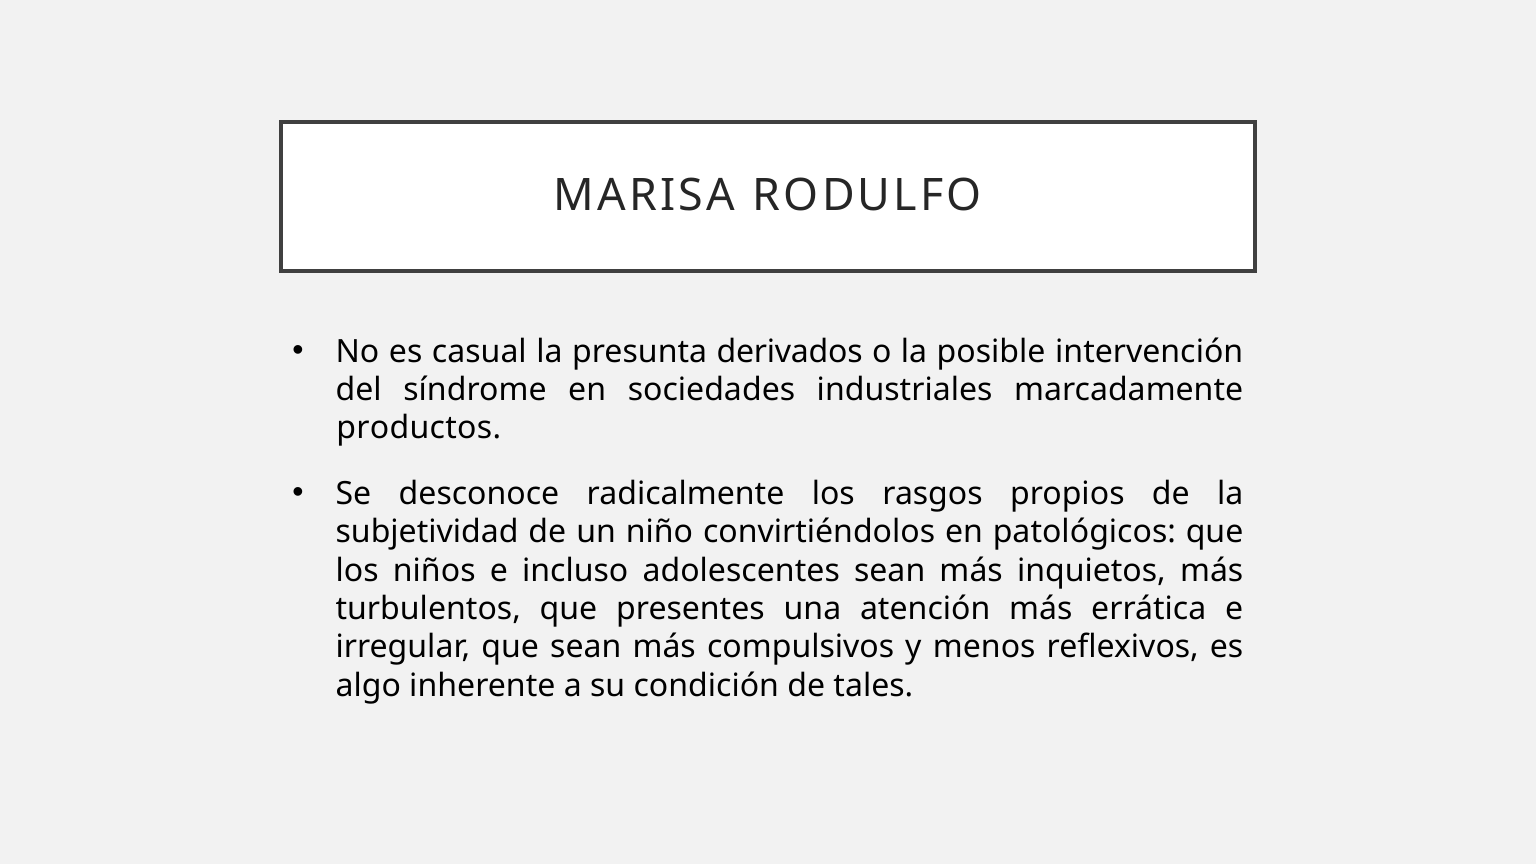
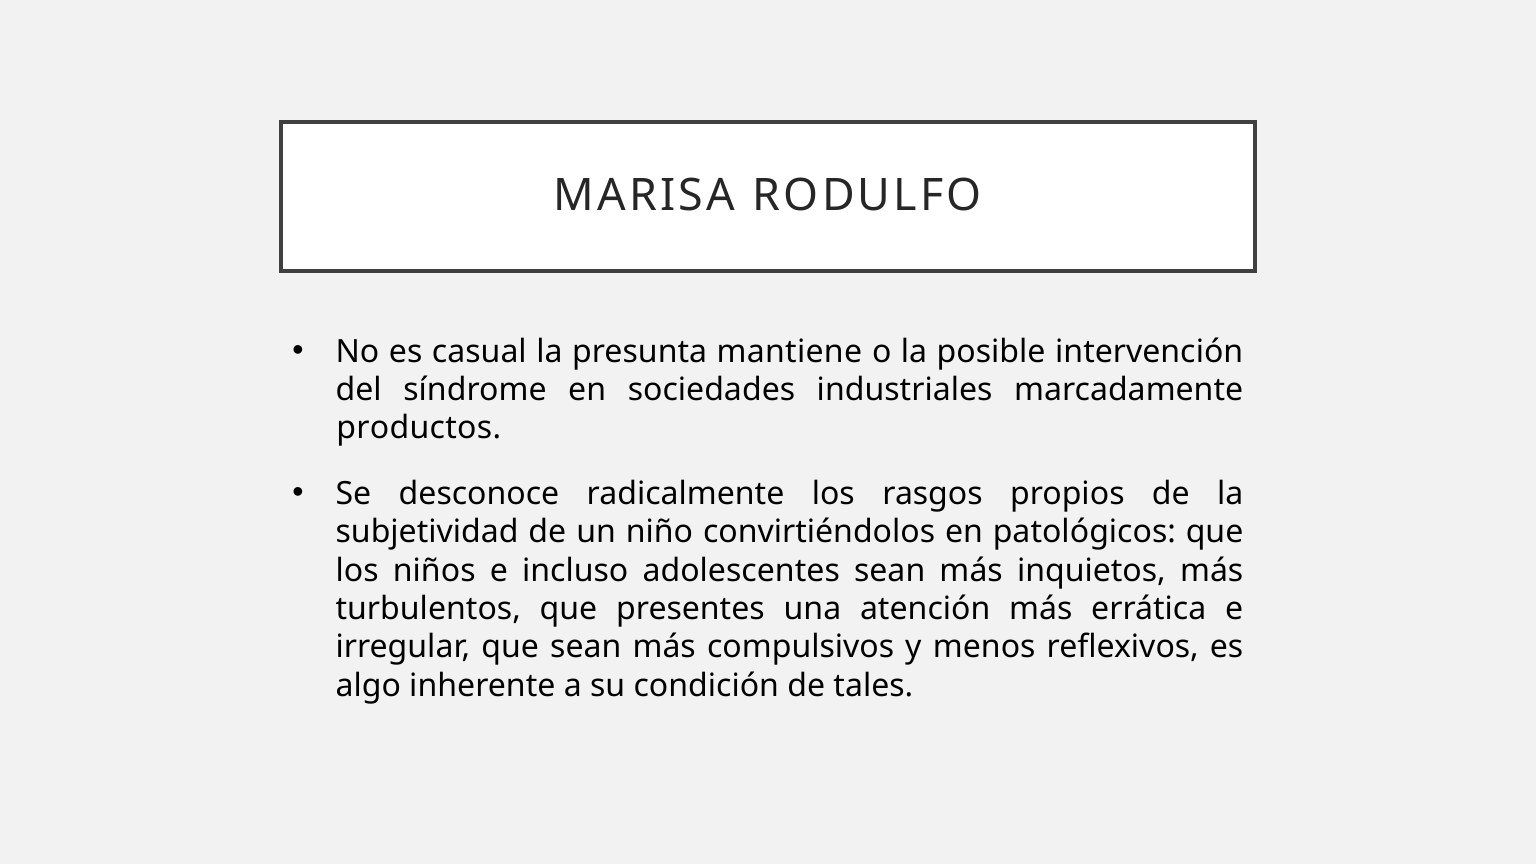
derivados: derivados -> mantiene
